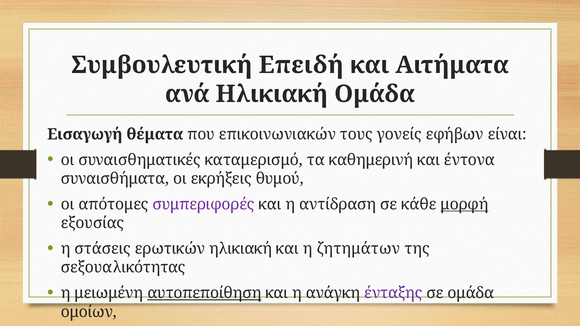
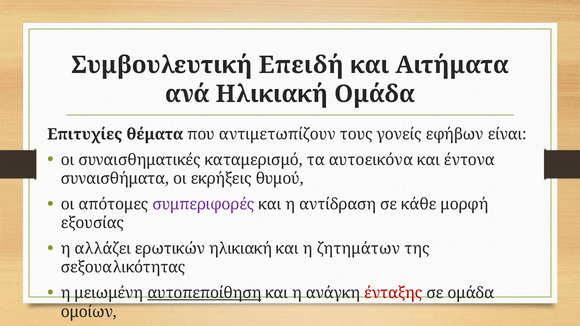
Εισαγωγή: Εισαγωγή -> Επιτυχίες
επικοινωνιακών: επικοινωνιακών -> αντιμετωπίζουν
καθημερινή: καθημερινή -> αυτοεικόνα
μορφή underline: present -> none
στάσεις: στάσεις -> αλλάζει
ένταξης colour: purple -> red
